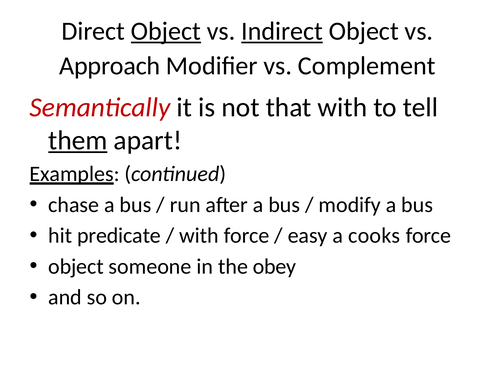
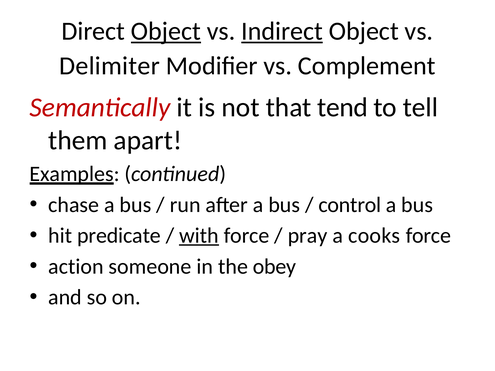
Approach: Approach -> Delimiter
that with: with -> tend
them underline: present -> none
modify: modify -> control
with at (199, 236) underline: none -> present
easy: easy -> pray
object at (76, 267): object -> action
